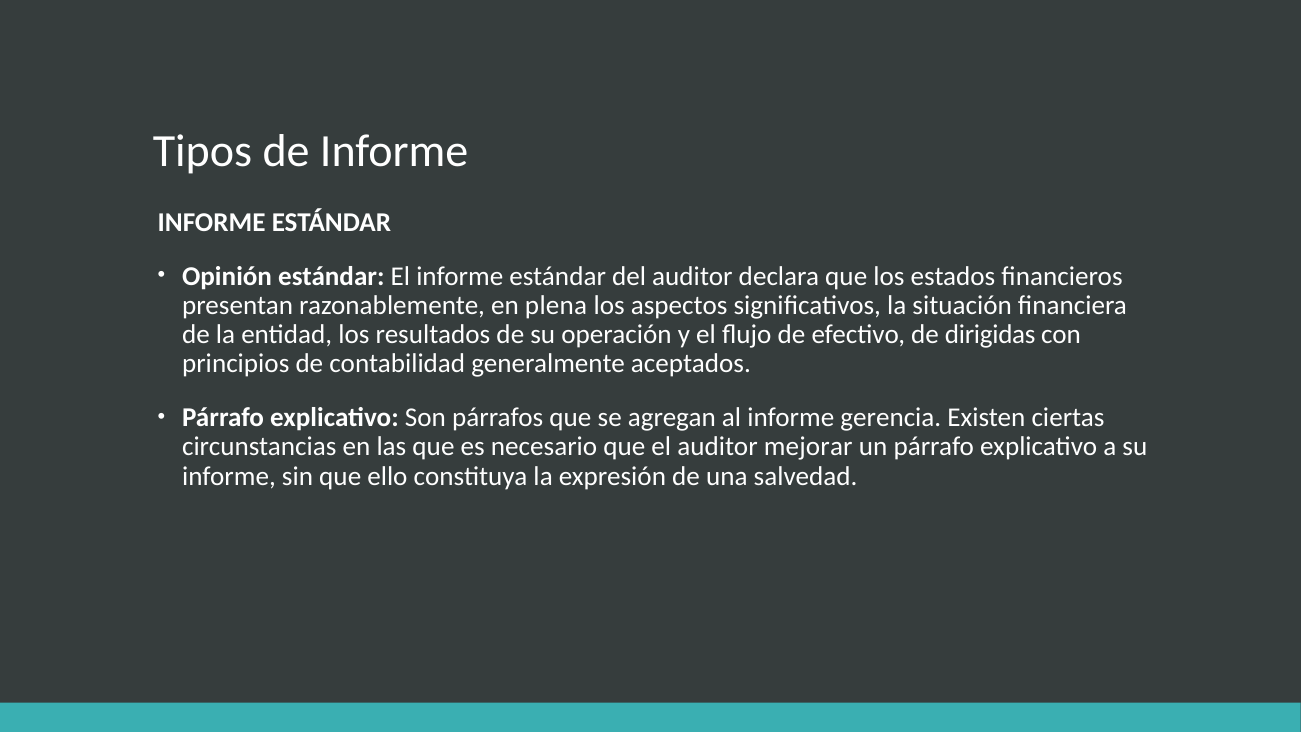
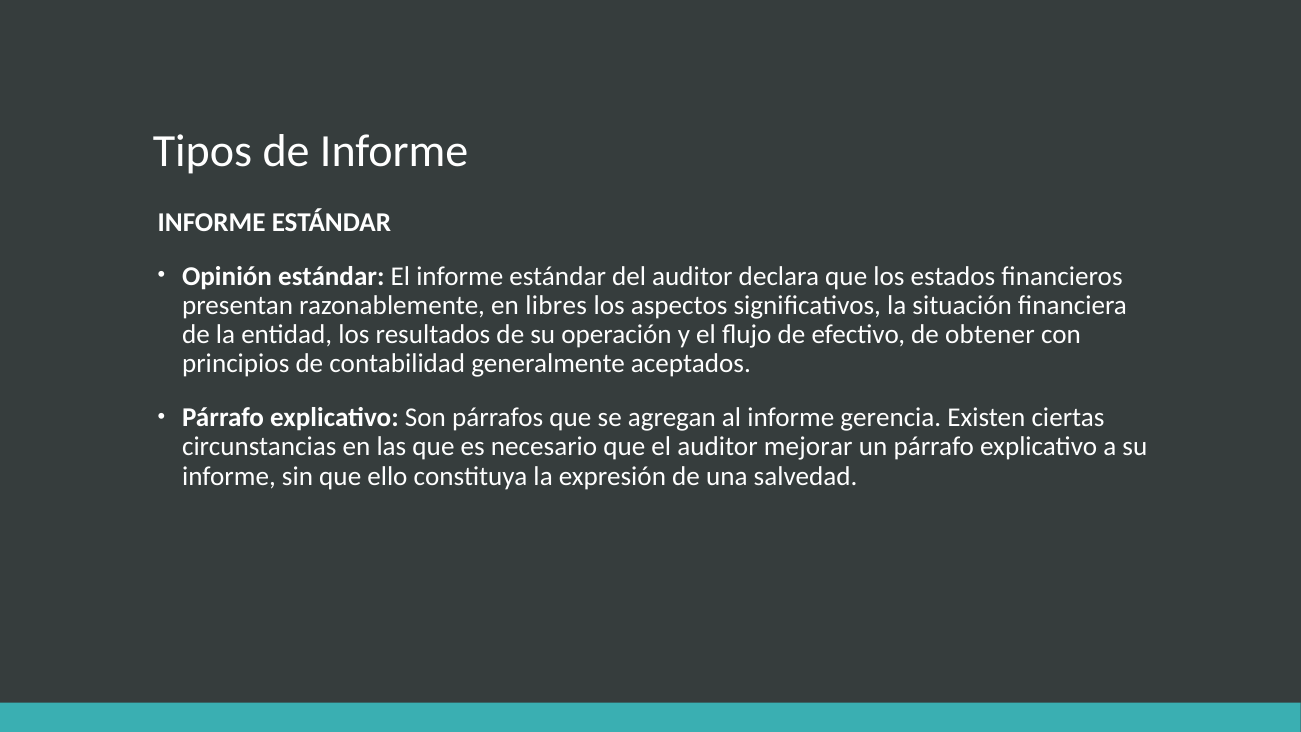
plena: plena -> libres
dirigidas: dirigidas -> obtener
